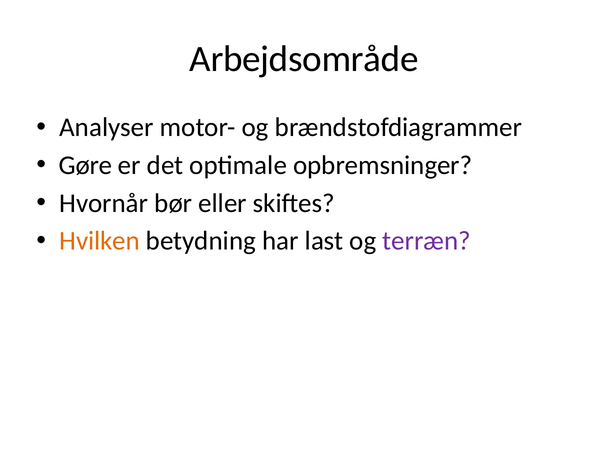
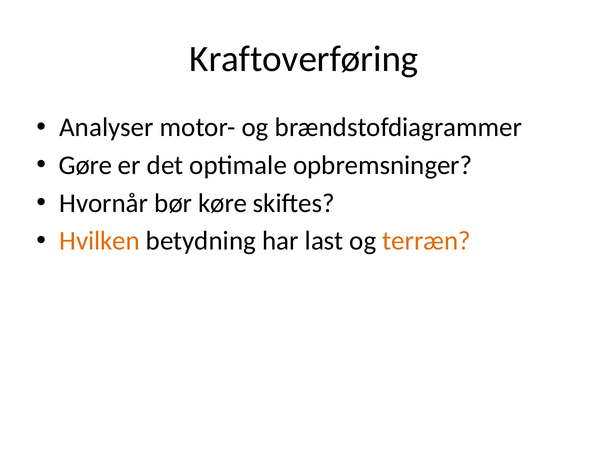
Arbejdsområde: Arbejdsområde -> Kraftoverføring
eller: eller -> køre
terræn colour: purple -> orange
